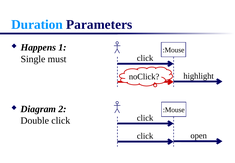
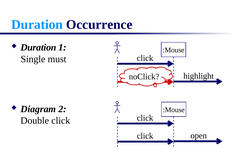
Parameters: Parameters -> Occurrence
Happens at (38, 47): Happens -> Duration
